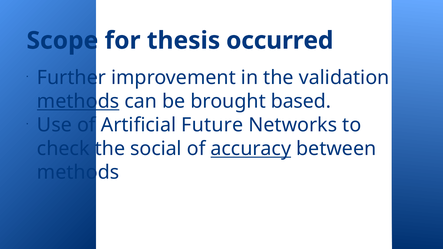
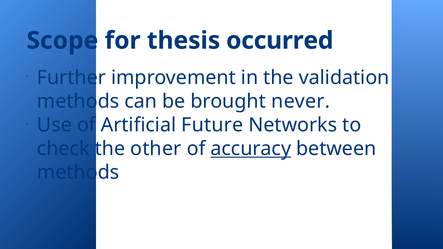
methods at (78, 102) underline: present -> none
based: based -> never
social: social -> other
